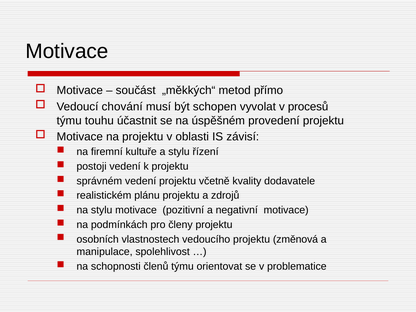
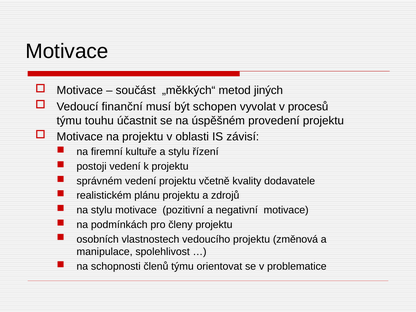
přímo: přímo -> jiných
chování: chování -> finanční
